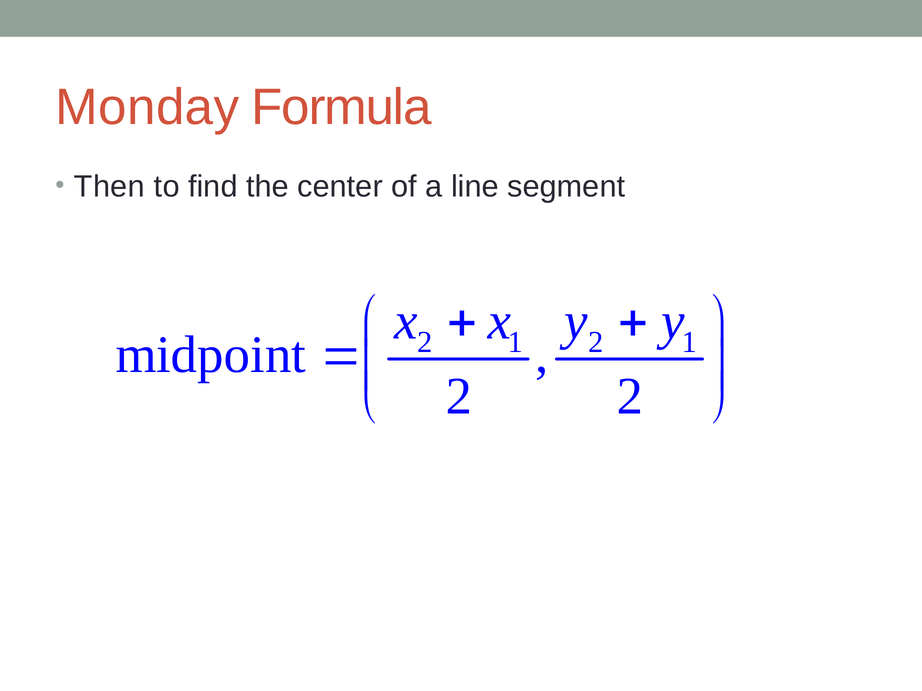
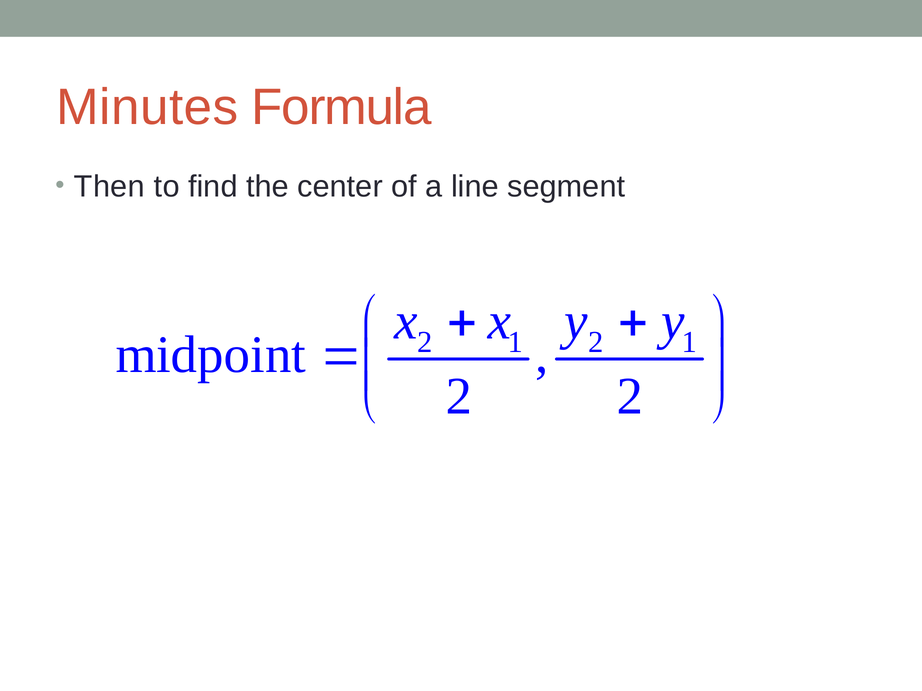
Monday: Monday -> Minutes
